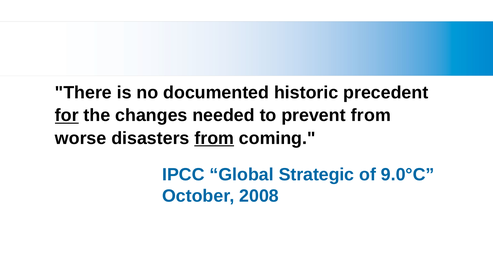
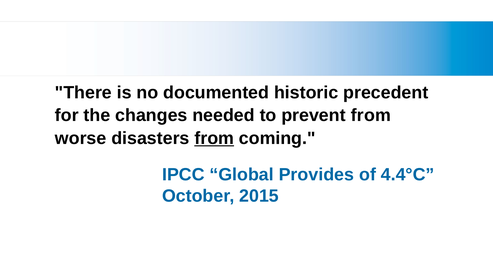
for underline: present -> none
Strategic: Strategic -> Provides
9.0°C: 9.0°C -> 4.4°C
2008: 2008 -> 2015
